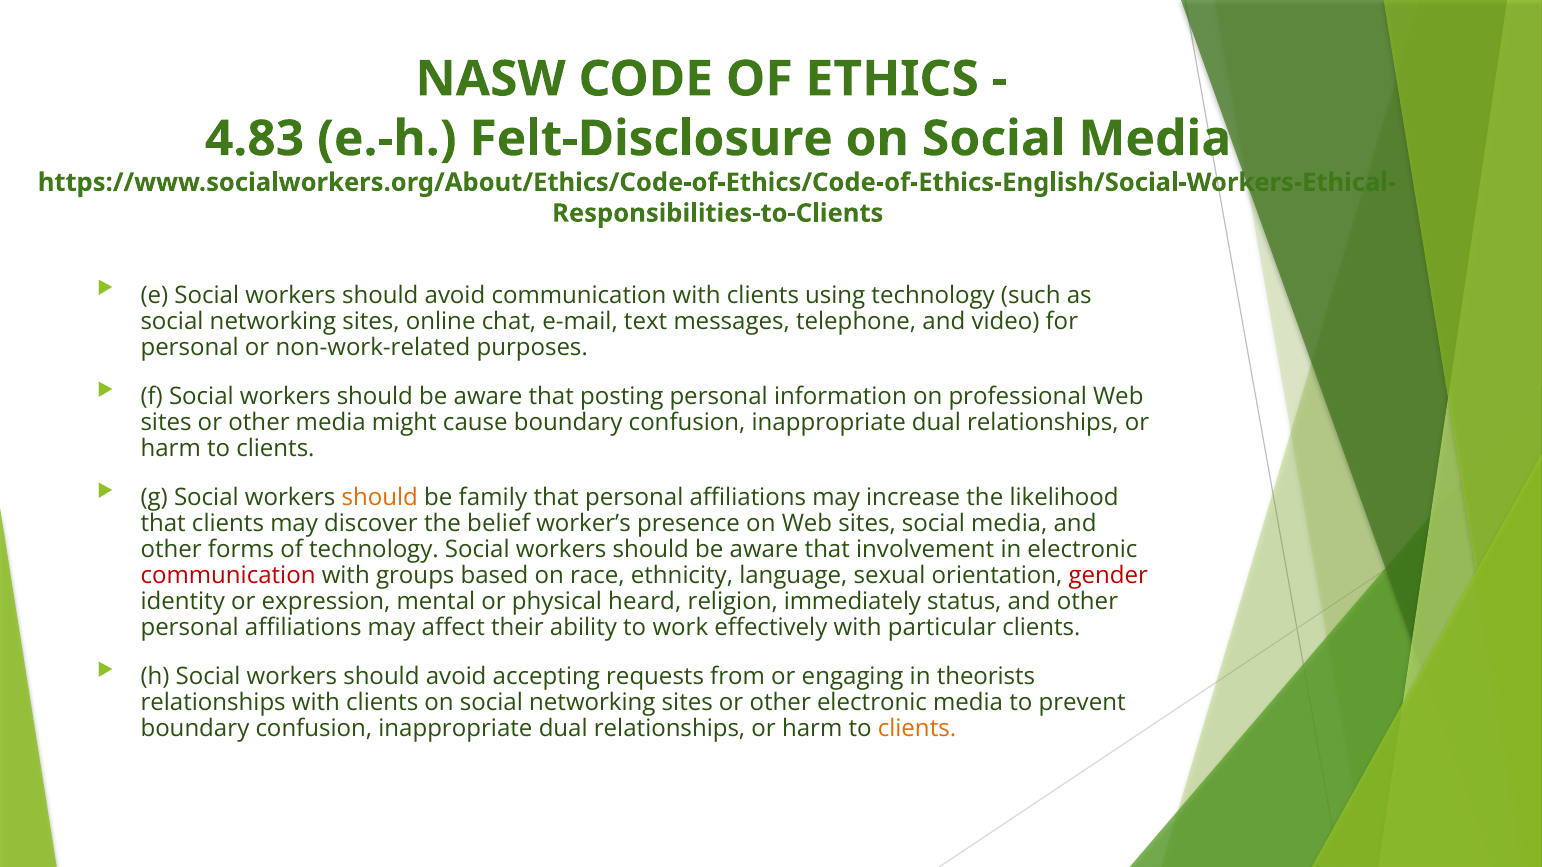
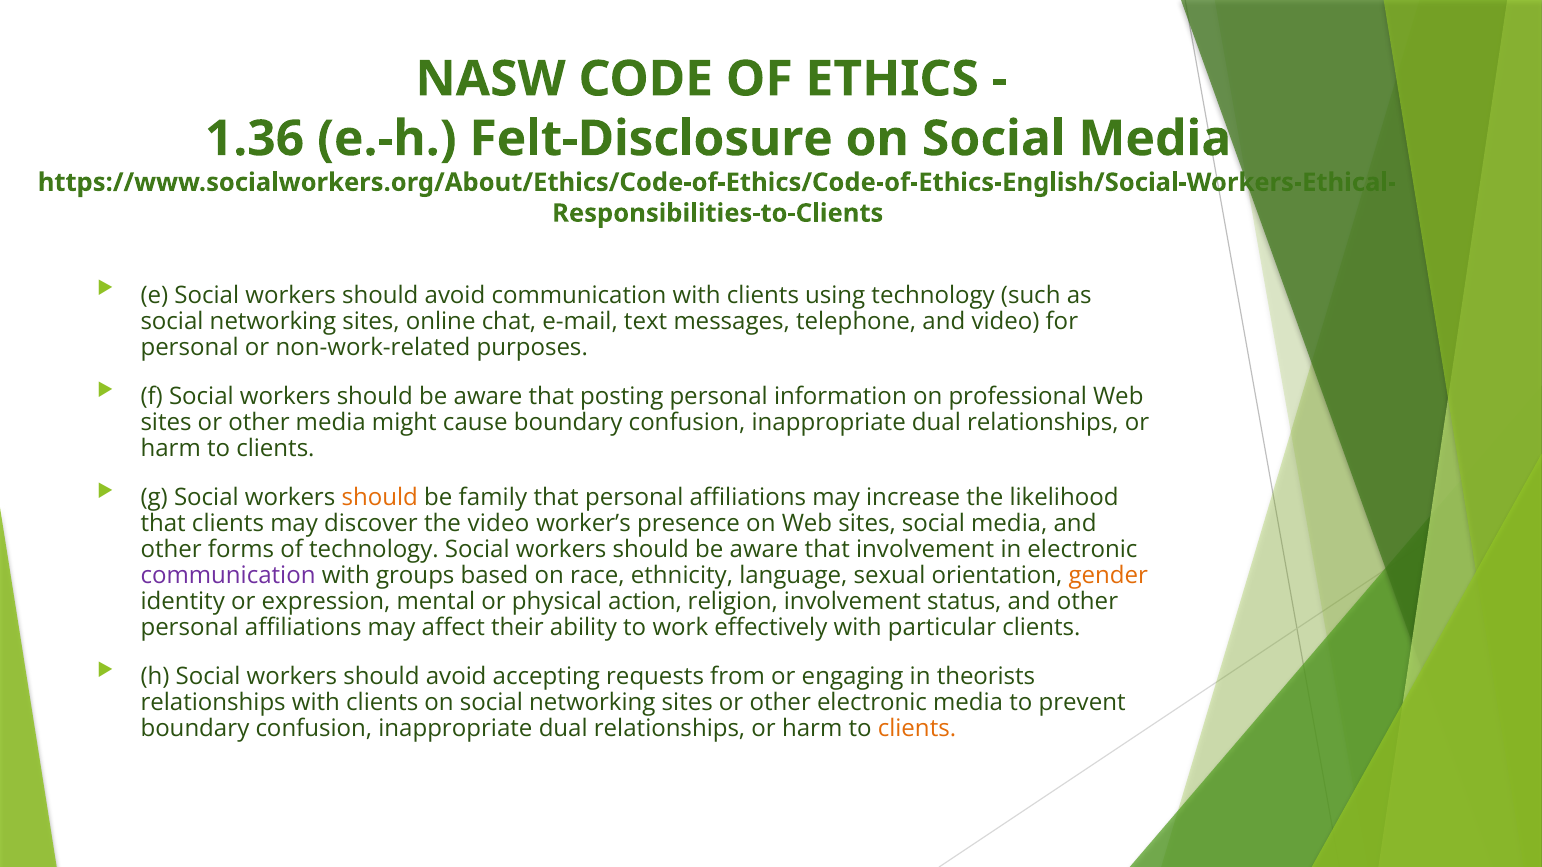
4.83: 4.83 -> 1.36
the belief: belief -> video
communication at (228, 576) colour: red -> purple
gender colour: red -> orange
heard: heard -> action
religion immediately: immediately -> involvement
